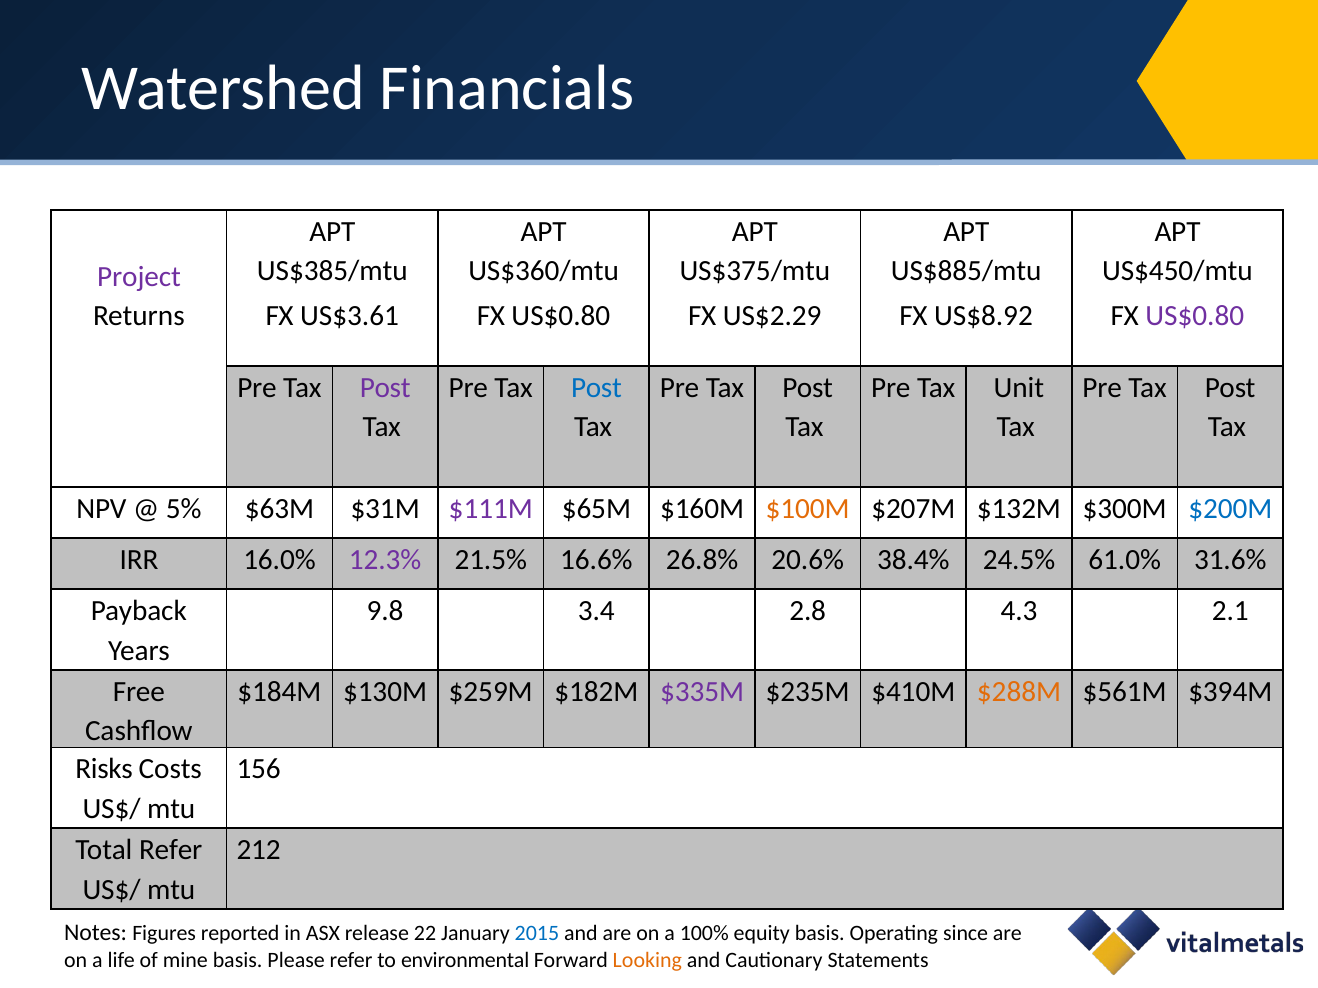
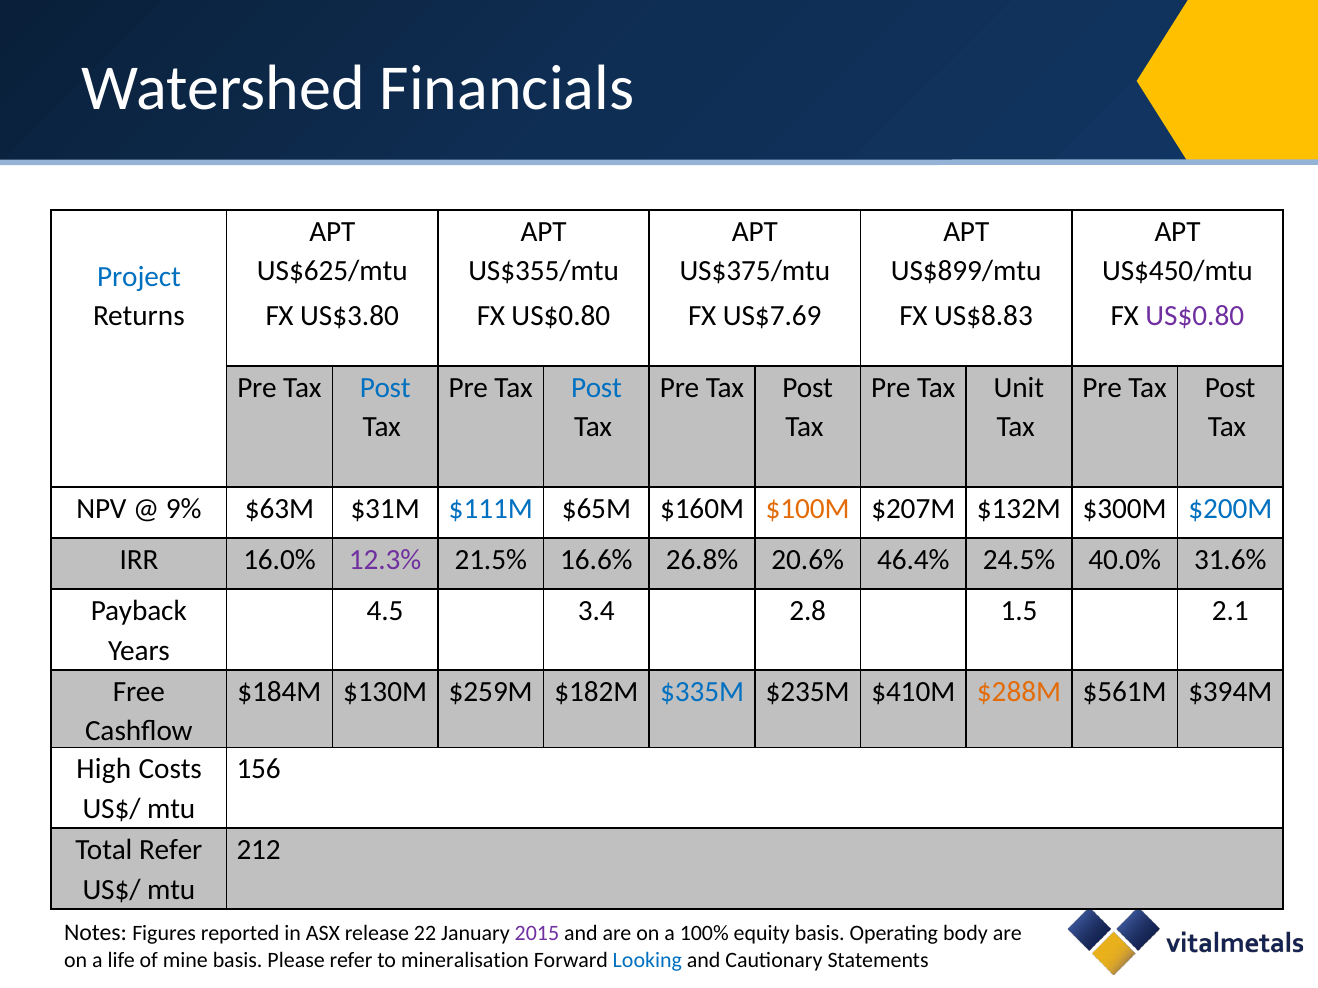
US$385/mtu: US$385/mtu -> US$625/mtu
US$360/mtu: US$360/mtu -> US$355/mtu
US$885/mtu: US$885/mtu -> US$899/mtu
Project colour: purple -> blue
US$3.61: US$3.61 -> US$3.80
US$2.29: US$2.29 -> US$7.69
US$8.92: US$8.92 -> US$8.83
Post at (385, 388) colour: purple -> blue
5%: 5% -> 9%
$111M colour: purple -> blue
38.4%: 38.4% -> 46.4%
61.0%: 61.0% -> 40.0%
9.8: 9.8 -> 4.5
4.3: 4.3 -> 1.5
$335M colour: purple -> blue
Risks: Risks -> High
2015 colour: blue -> purple
since: since -> body
environmental: environmental -> mineralisation
Looking colour: orange -> blue
